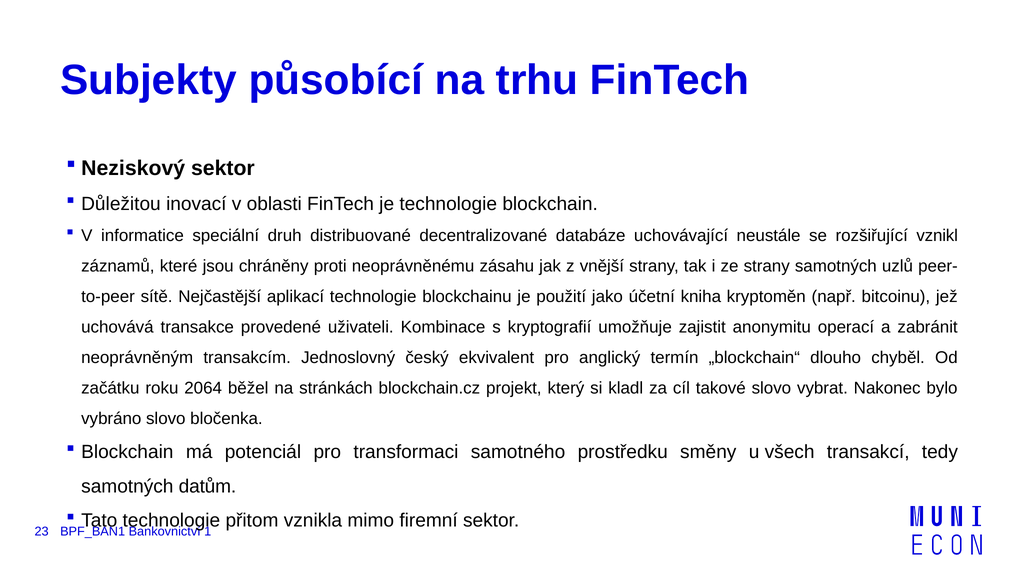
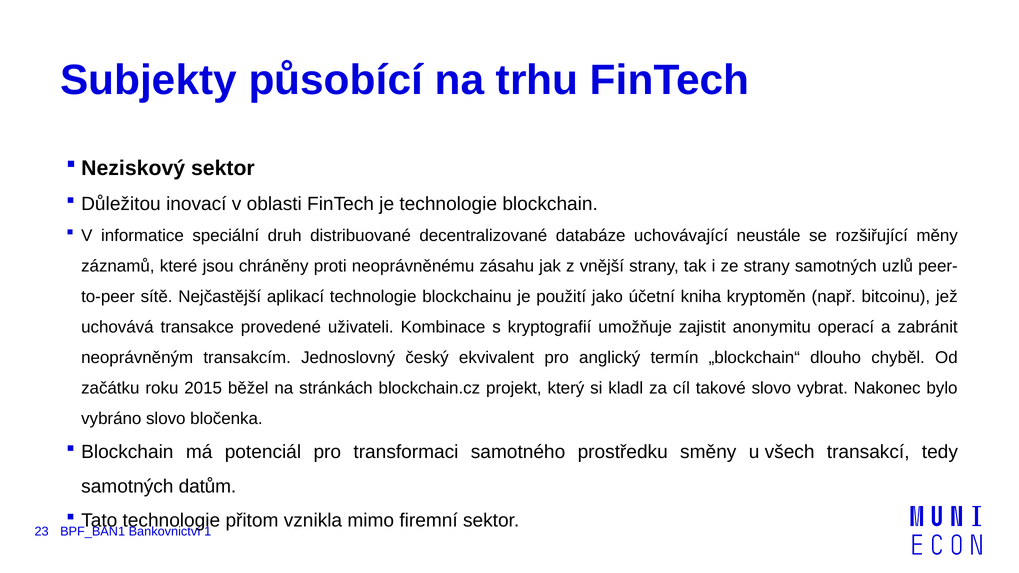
vznikl: vznikl -> měny
2064: 2064 -> 2015
